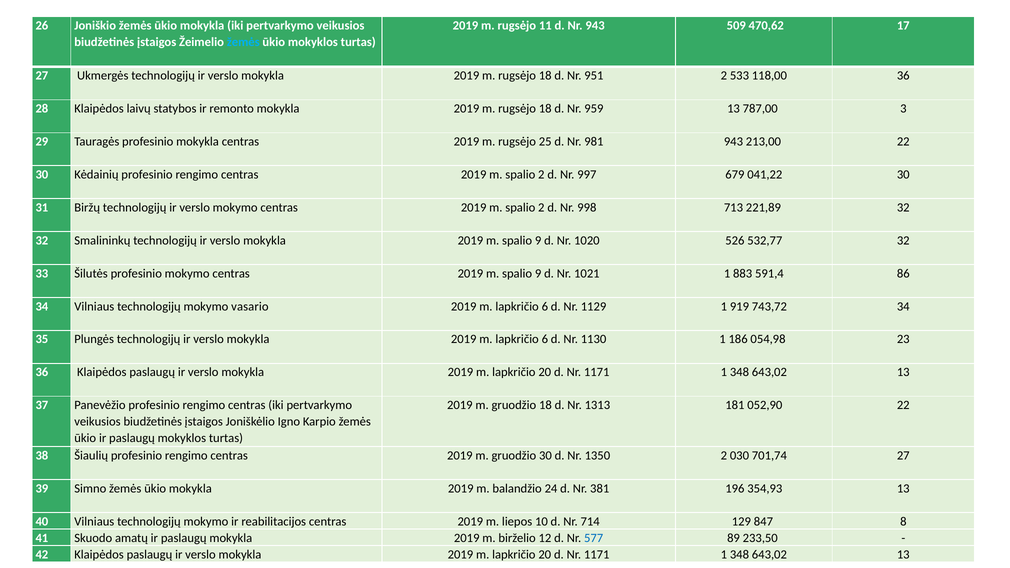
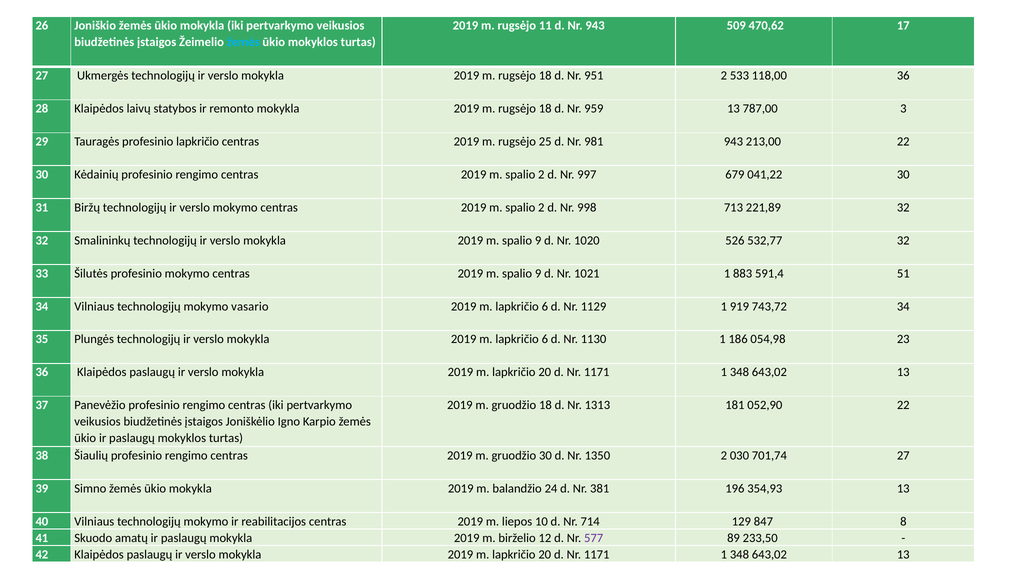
profesinio mokykla: mokykla -> lapkričio
86: 86 -> 51
577 colour: blue -> purple
